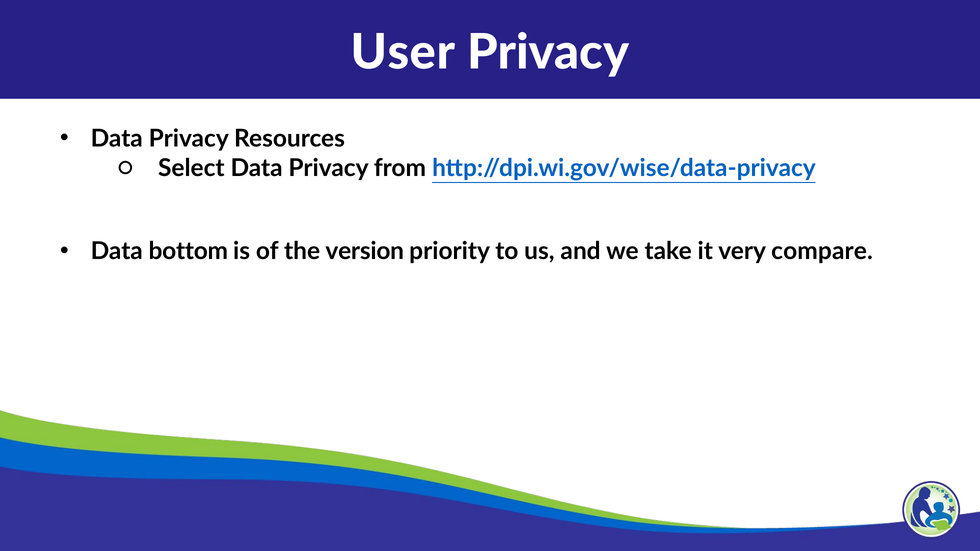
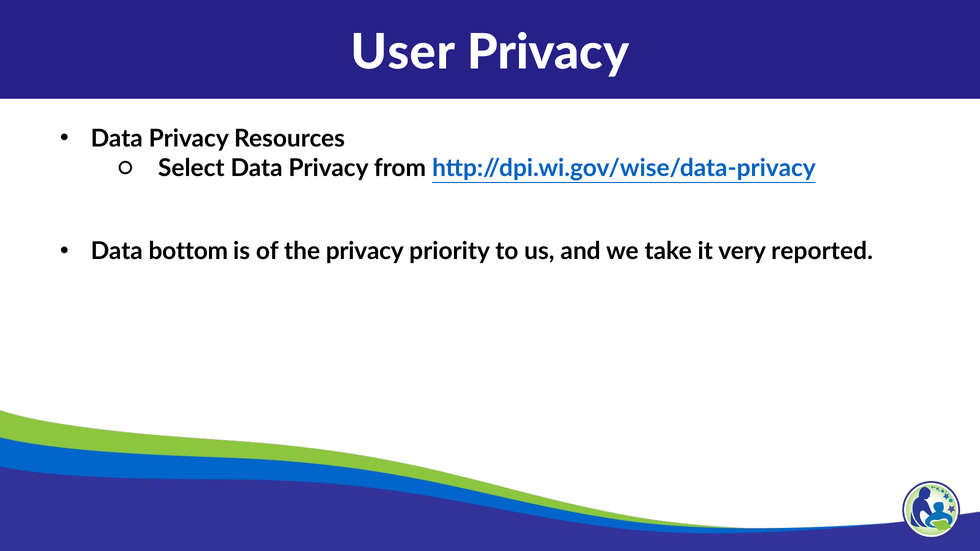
the version: version -> privacy
compare: compare -> reported
